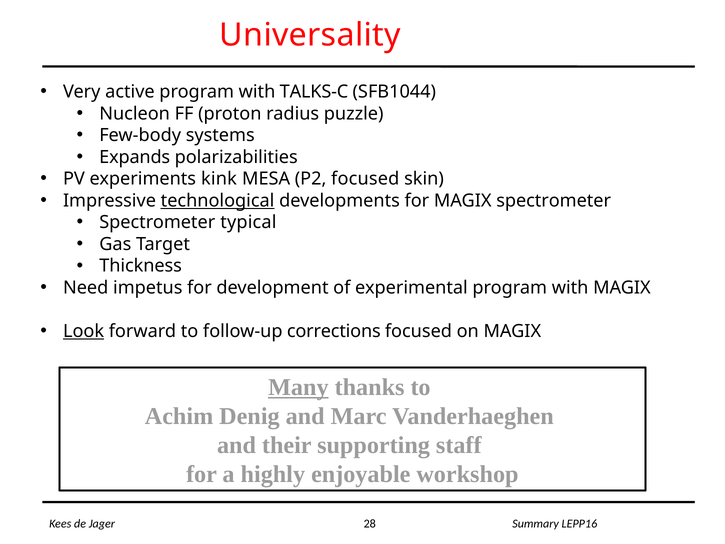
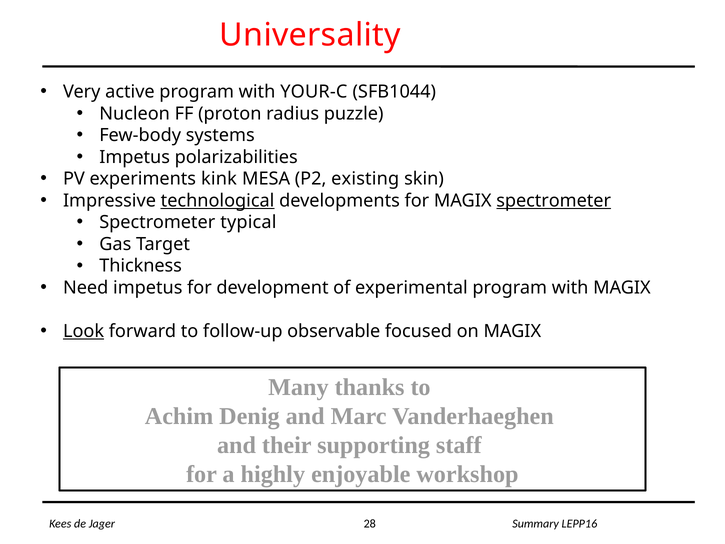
TALKS-C: TALKS-C -> YOUR-C
Expands at (135, 157): Expands -> Impetus
P2 focused: focused -> existing
spectrometer at (554, 201) underline: none -> present
corrections: corrections -> observable
Many underline: present -> none
